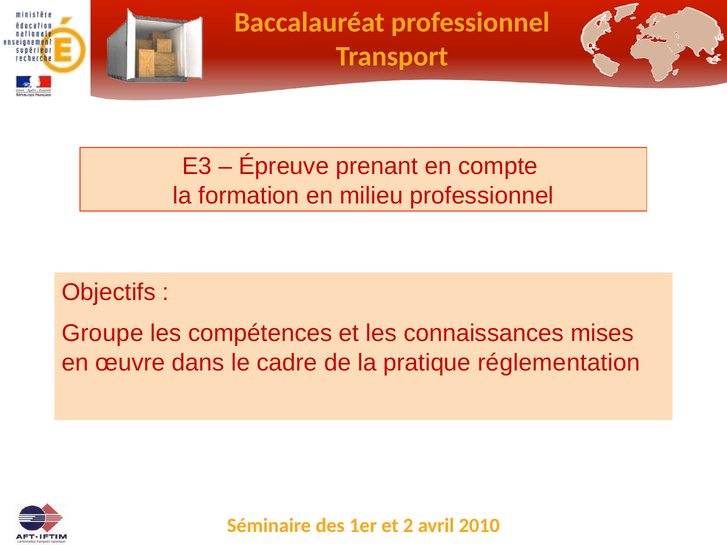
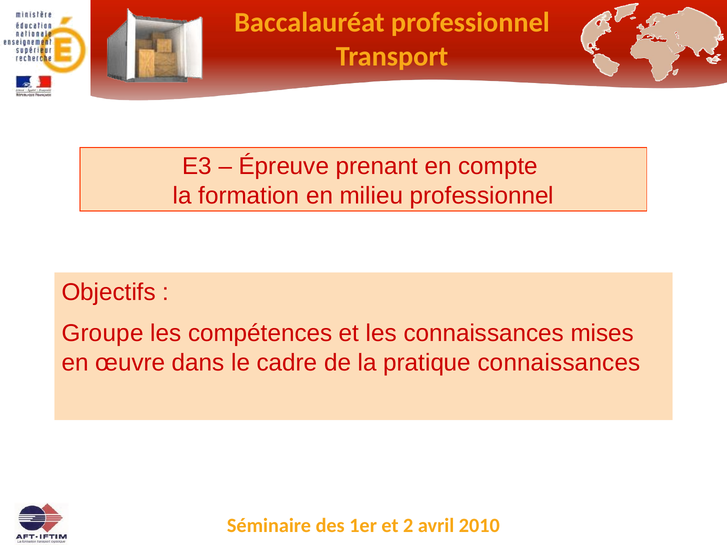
pratique réglementation: réglementation -> connaissances
